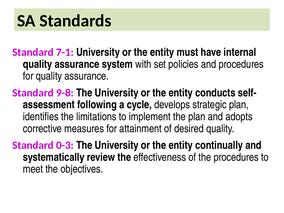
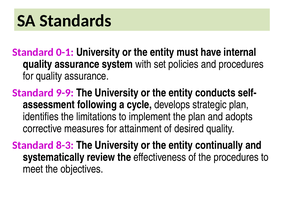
7-1: 7-1 -> 0-1
9-8: 9-8 -> 9-9
0-3: 0-3 -> 8-3
